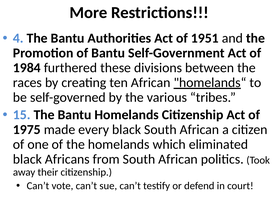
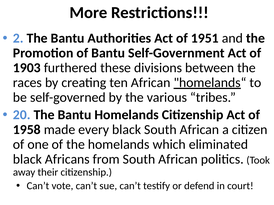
4: 4 -> 2
1984: 1984 -> 1903
15: 15 -> 20
1975: 1975 -> 1958
